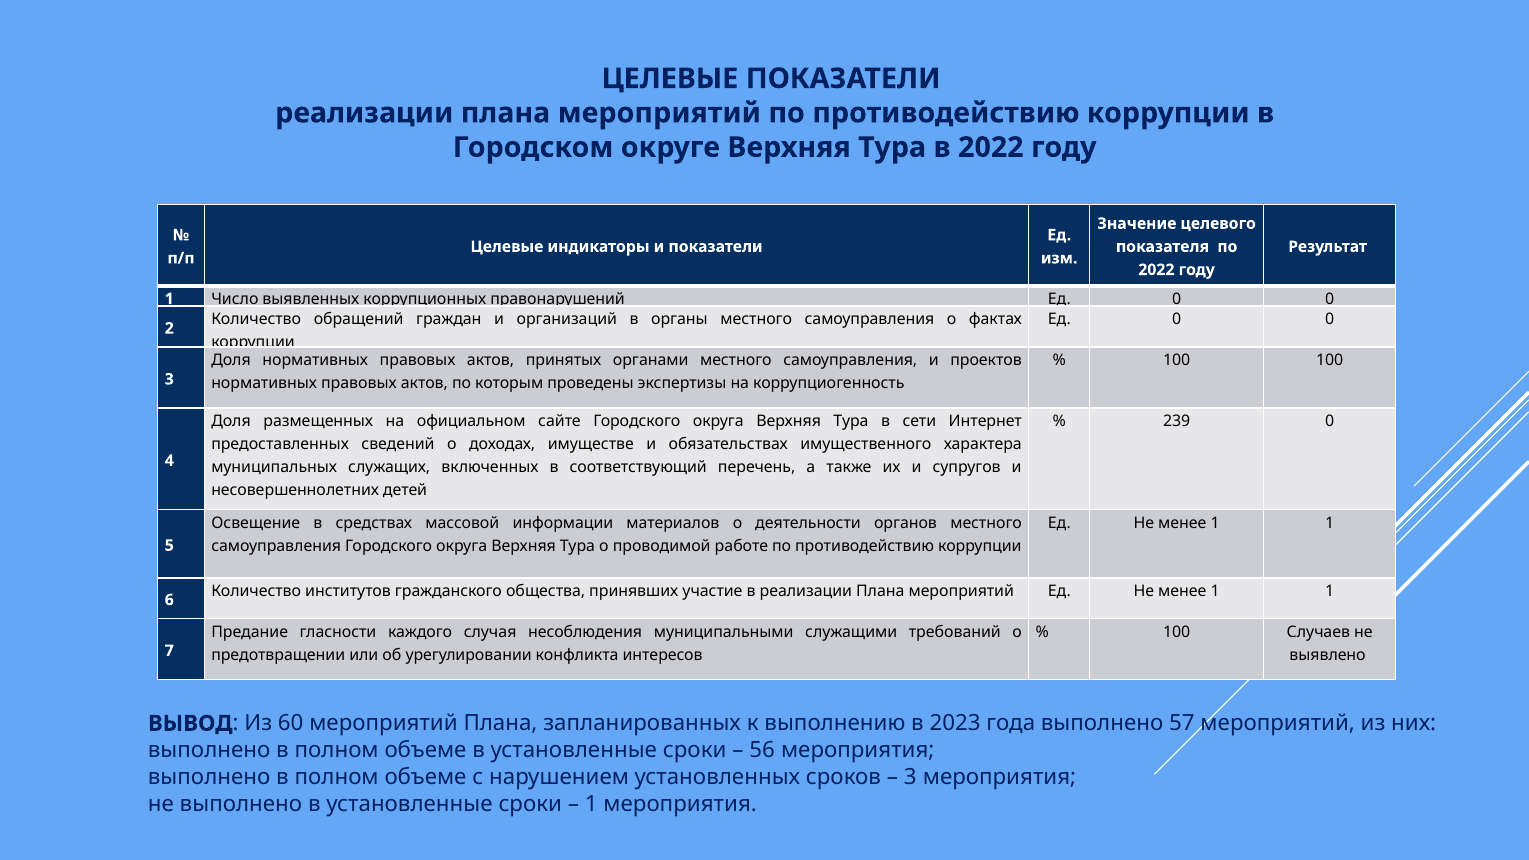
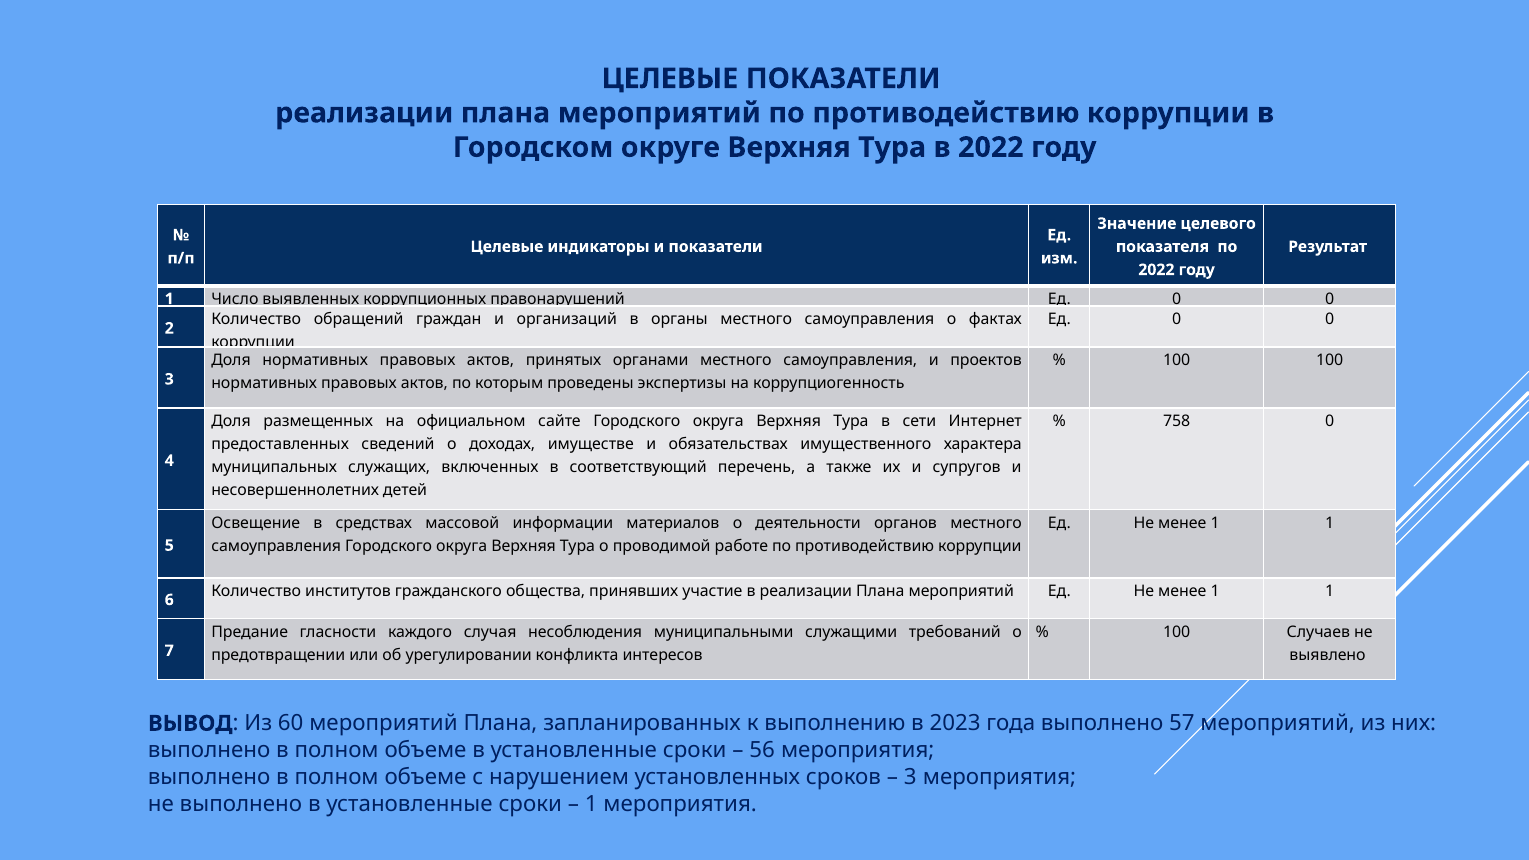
239: 239 -> 758
